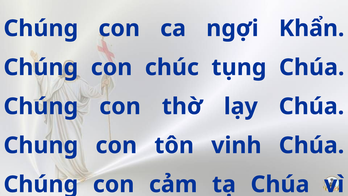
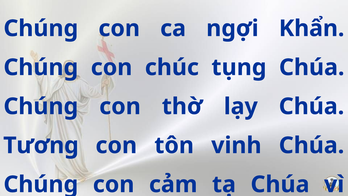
Chung: Chung -> Tương
